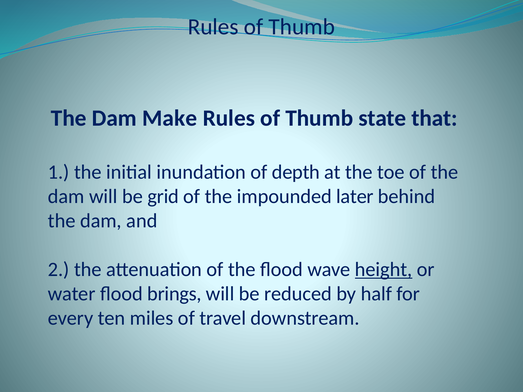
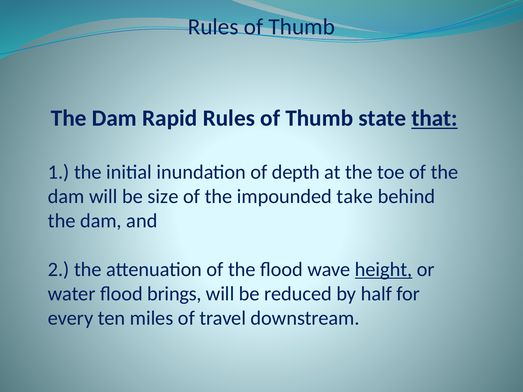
Make: Make -> Rapid
that underline: none -> present
grid: grid -> size
later: later -> take
